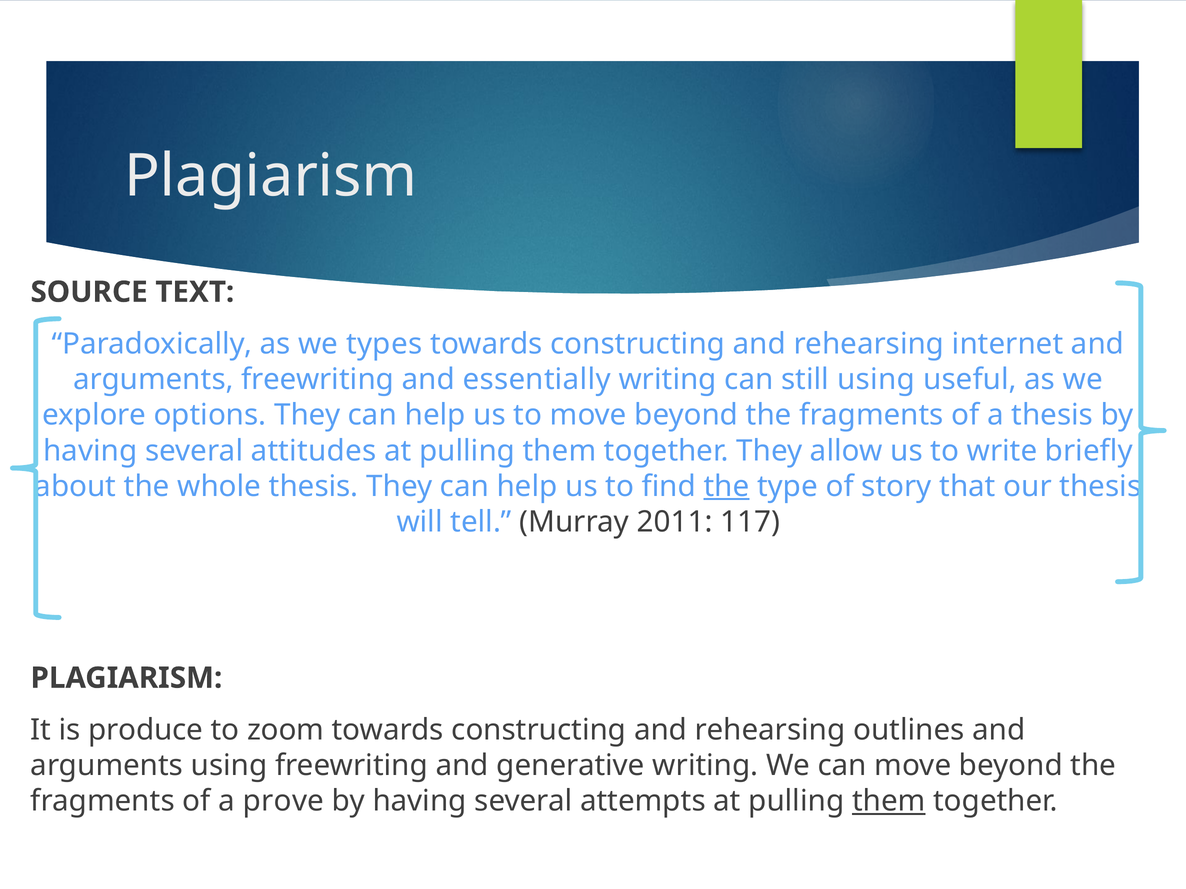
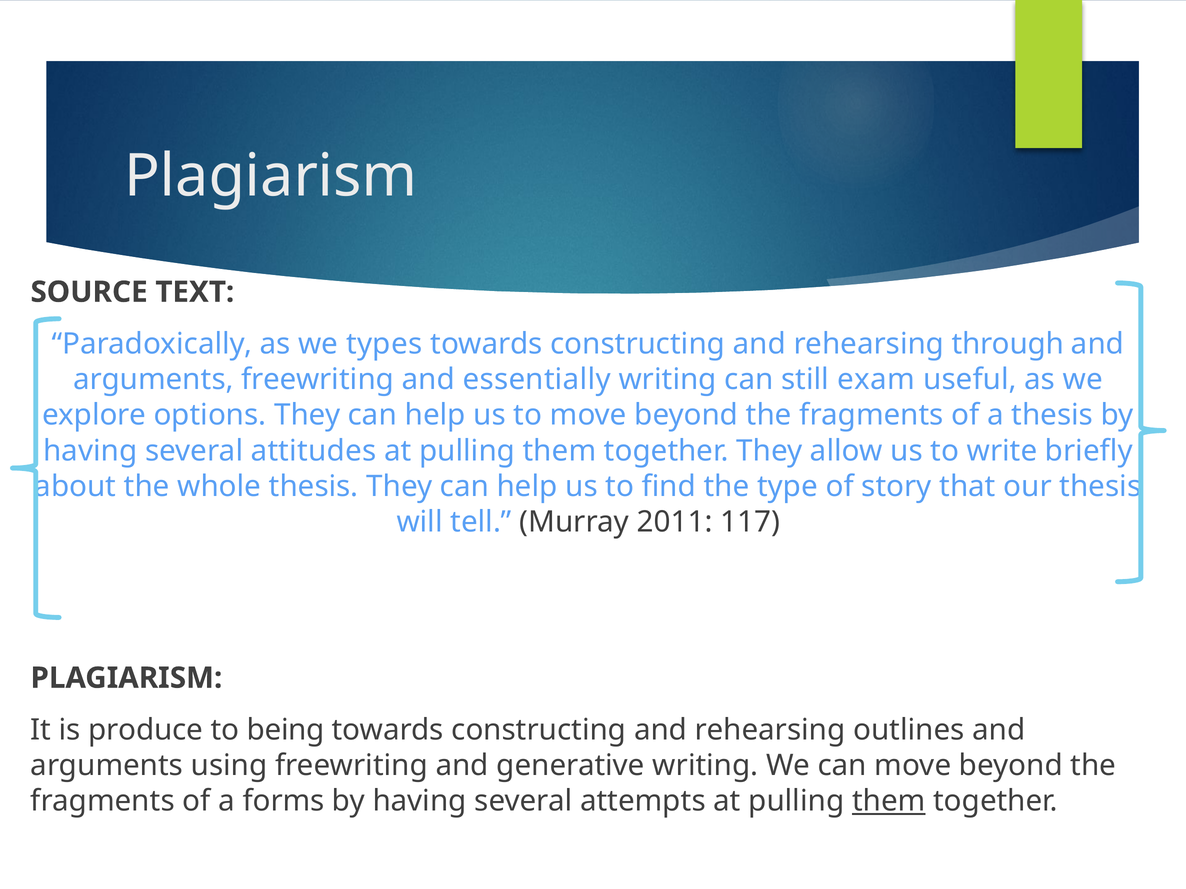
internet: internet -> through
still using: using -> exam
the at (727, 487) underline: present -> none
zoom: zoom -> being
prove: prove -> forms
